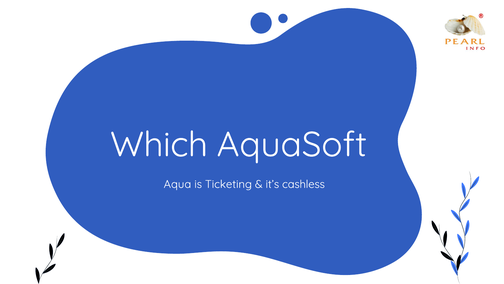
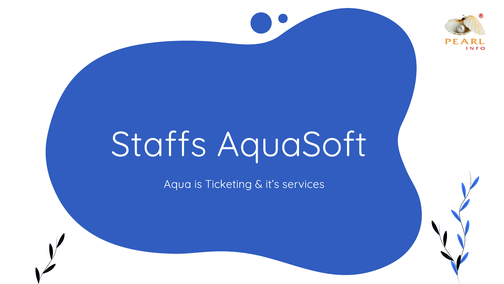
Which: Which -> Staffs
cashless: cashless -> services
